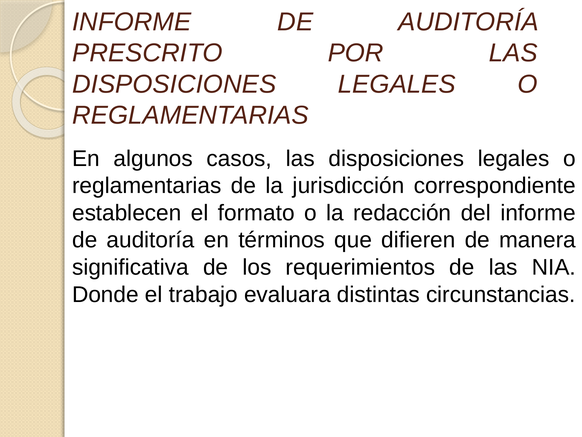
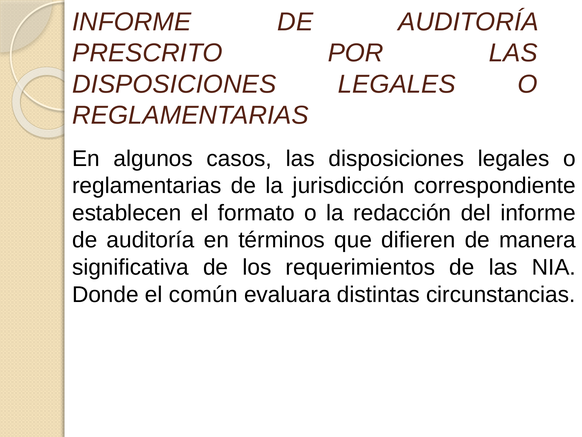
trabajo: trabajo -> común
